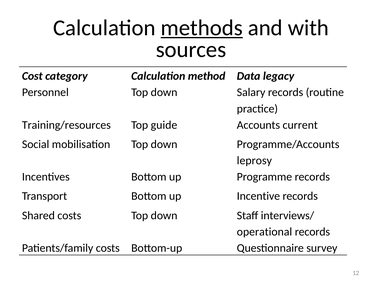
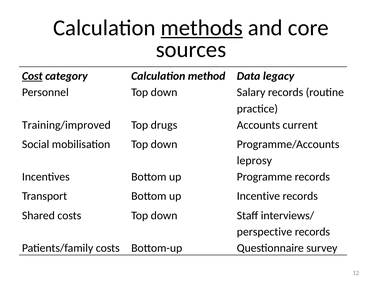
with: with -> core
Cost underline: none -> present
Training/resources: Training/resources -> Training/improved
guide: guide -> drugs
operational: operational -> perspective
